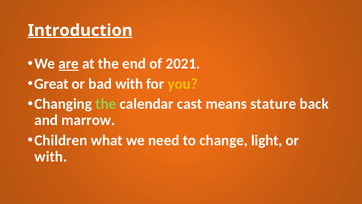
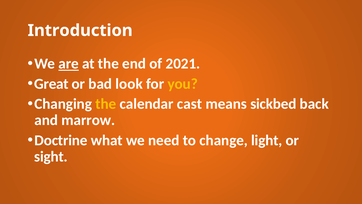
Introduction underline: present -> none
bad with: with -> look
the at (106, 104) colour: light green -> yellow
stature: stature -> sickbed
Children: Children -> Doctrine
with at (51, 156): with -> sight
